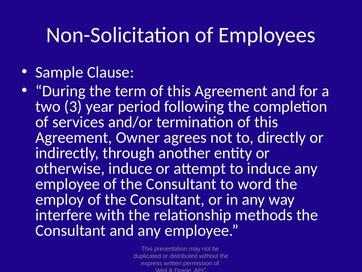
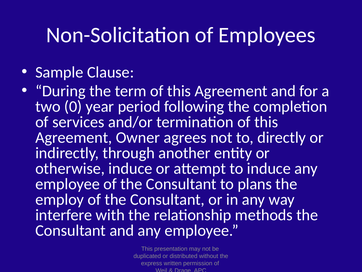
3: 3 -> 0
word: word -> plans
